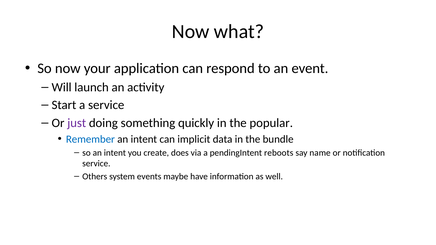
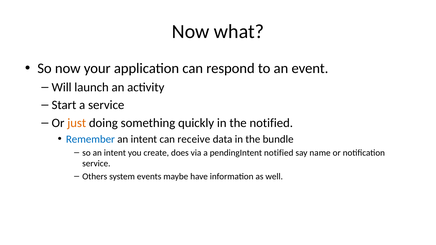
just colour: purple -> orange
the popular: popular -> notified
implicit: implicit -> receive
pendingIntent reboots: reboots -> notified
